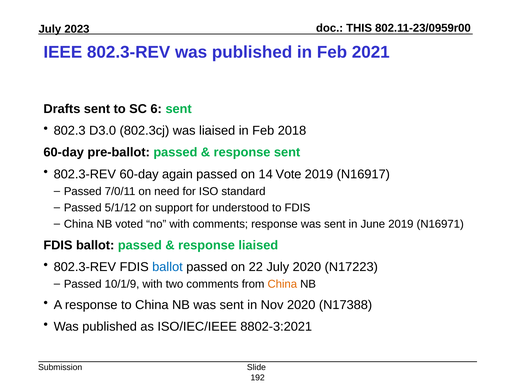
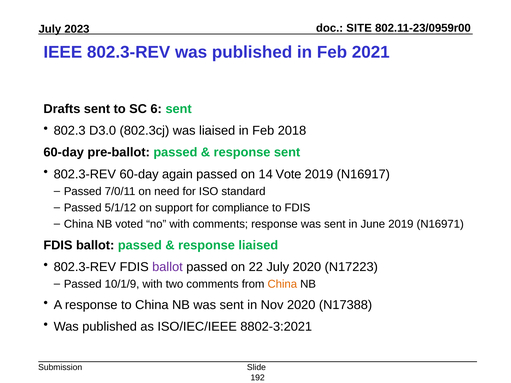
THIS: THIS -> SITE
understood: understood -> compliance
ballot at (167, 267) colour: blue -> purple
